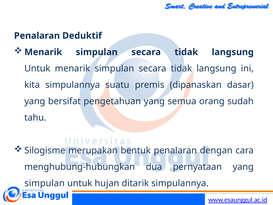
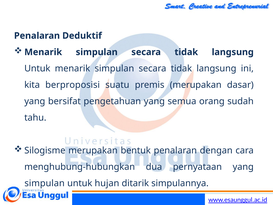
kita simpulannya: simpulannya -> berproposisi
premis dipanaskan: dipanaskan -> merupakan
